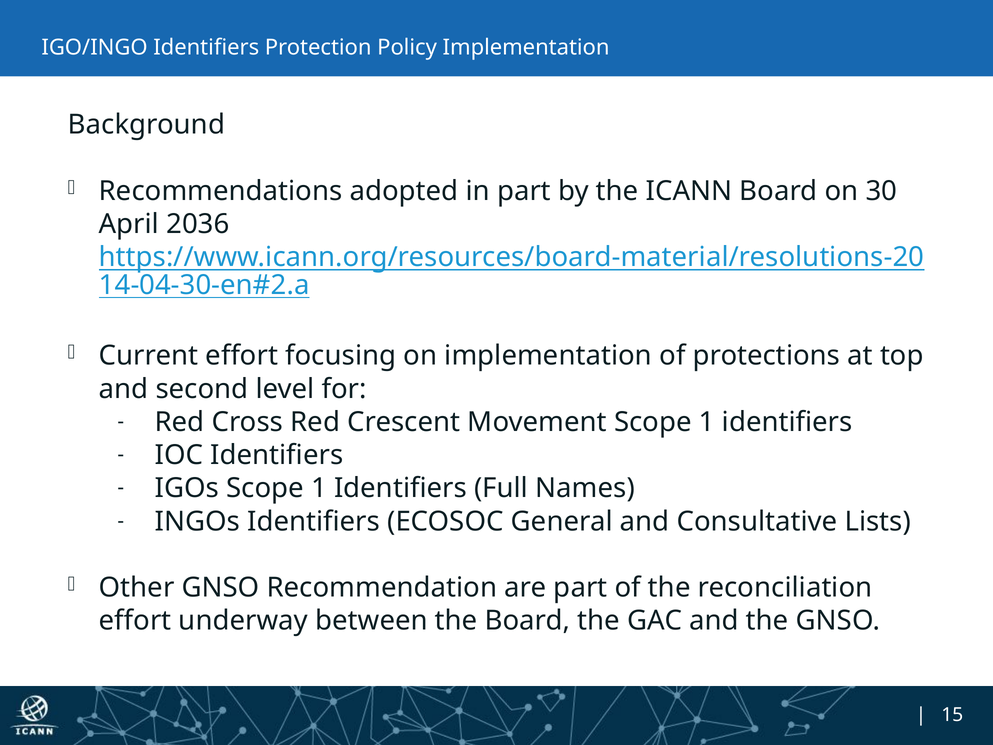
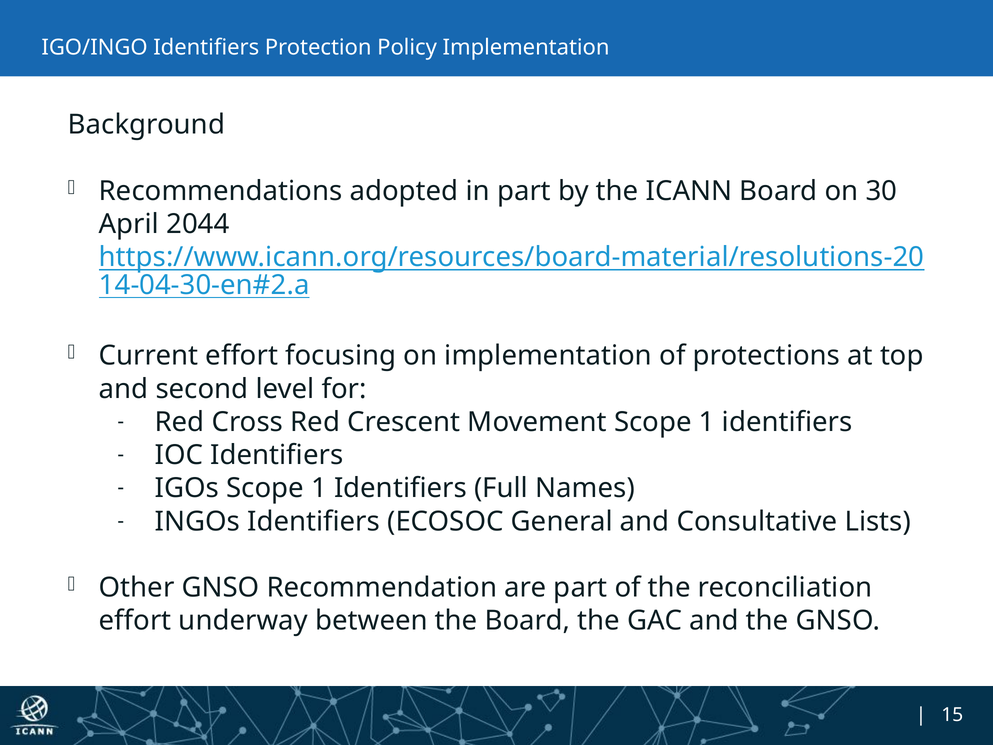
2036: 2036 -> 2044
